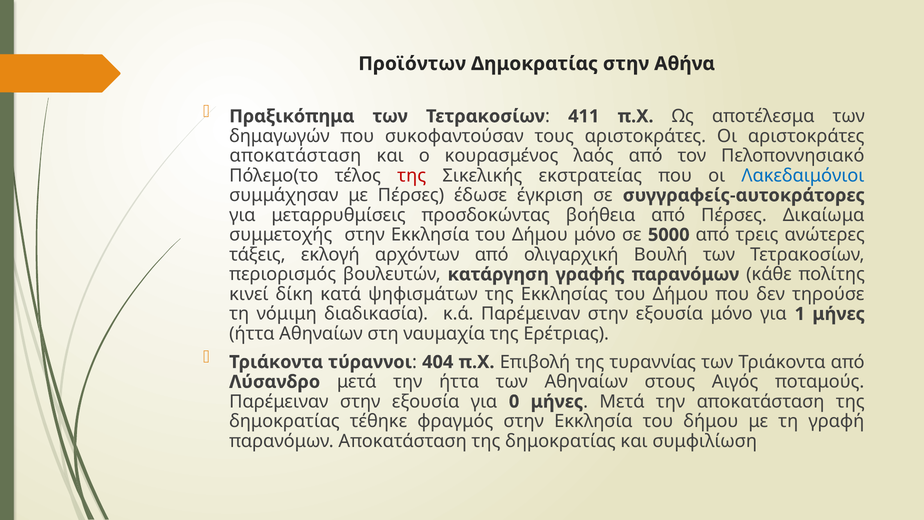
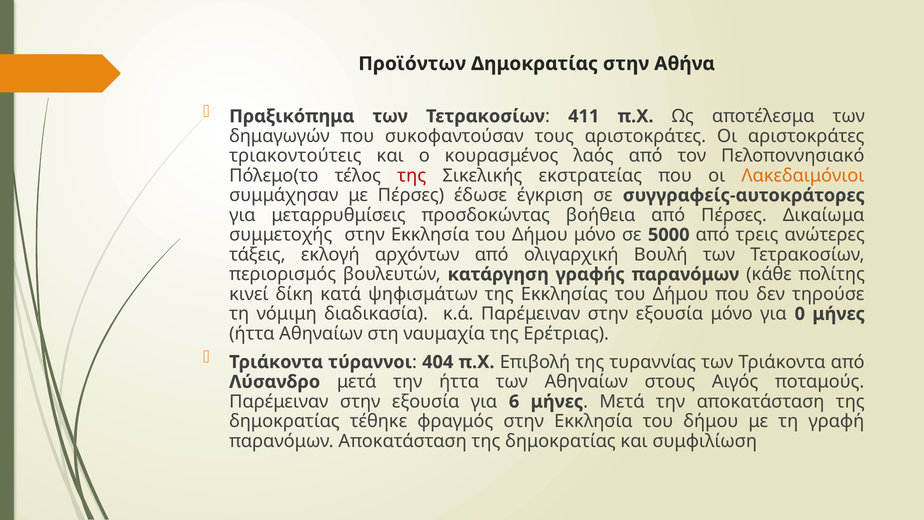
αποκατάσταση at (295, 156): αποκατάσταση -> τριακοντούτεις
Λακεδαιμόνιοι colour: blue -> orange
1: 1 -> 0
0: 0 -> 6
